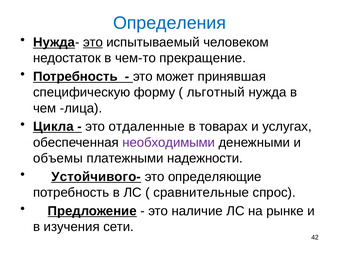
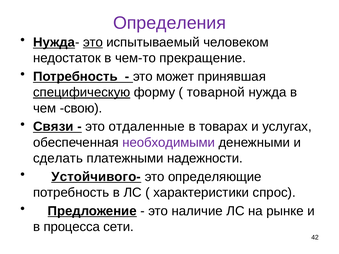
Определения colour: blue -> purple
специфическую underline: none -> present
льготный: льготный -> товарной
лица: лица -> свою
Цикла: Цикла -> Связи
объемы: объемы -> сделать
сравнительные: сравнительные -> характеристики
изучения: изучения -> процесса
